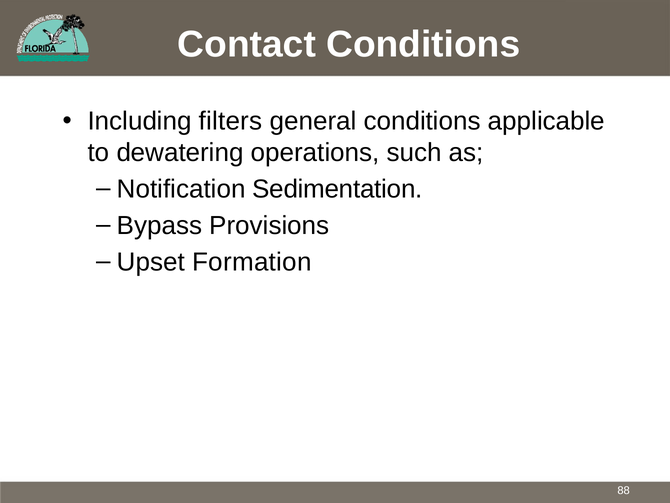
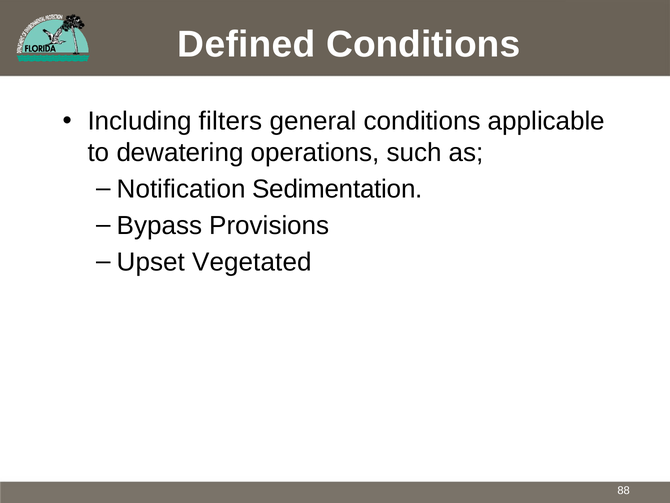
Contact: Contact -> Defined
Formation: Formation -> Vegetated
